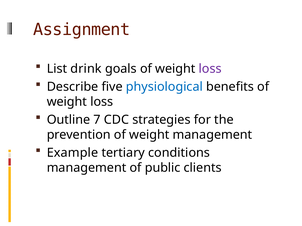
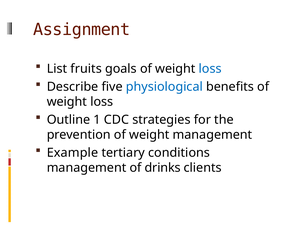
drink: drink -> fruits
loss at (210, 69) colour: purple -> blue
7: 7 -> 1
public: public -> drinks
